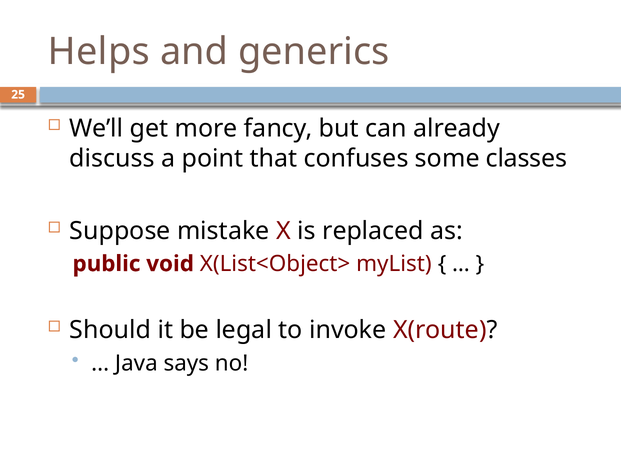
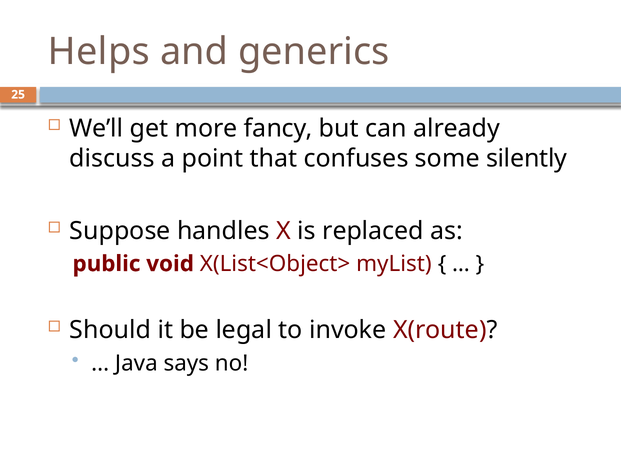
classes: classes -> silently
mistake: mistake -> handles
